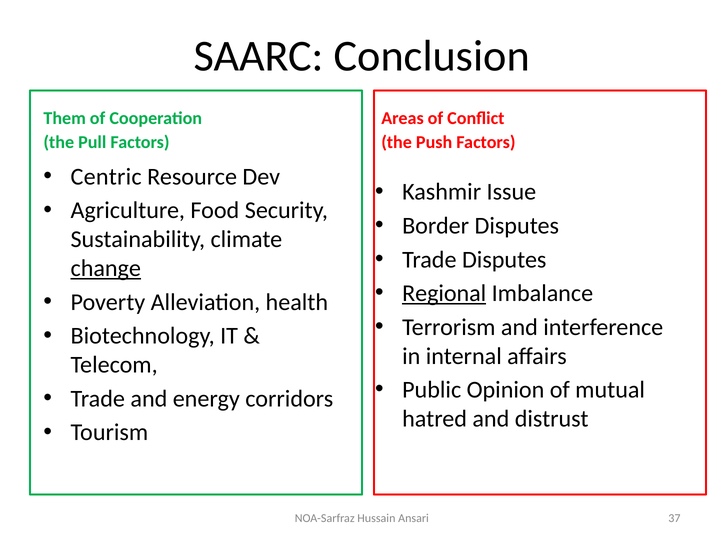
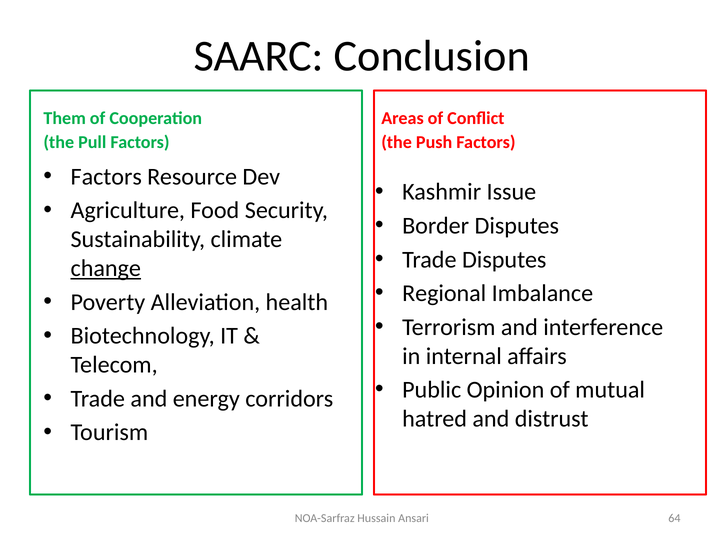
Centric at (106, 177): Centric -> Factors
Regional underline: present -> none
37: 37 -> 64
